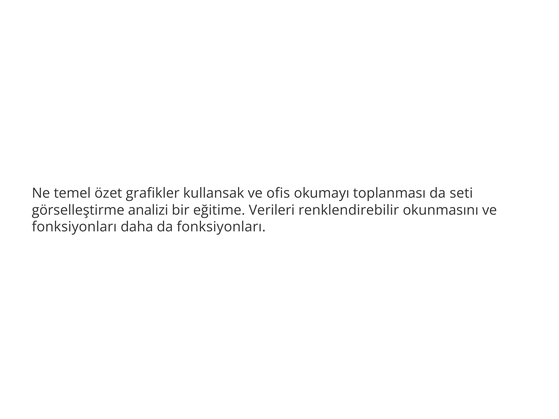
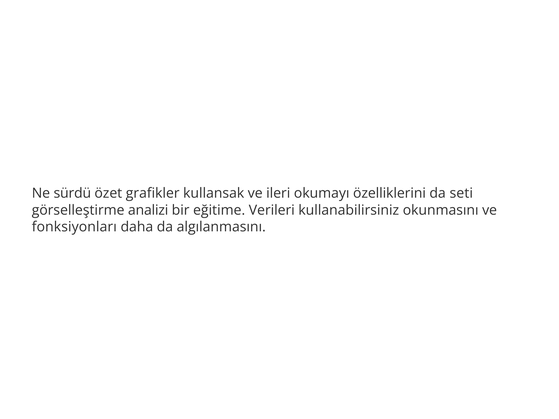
temel: temel -> sürdü
ofis: ofis -> ileri
toplanması: toplanması -> özelliklerini
renklendirebilir: renklendirebilir -> kullanabilirsiniz
da fonksiyonları: fonksiyonları -> algılanmasını
